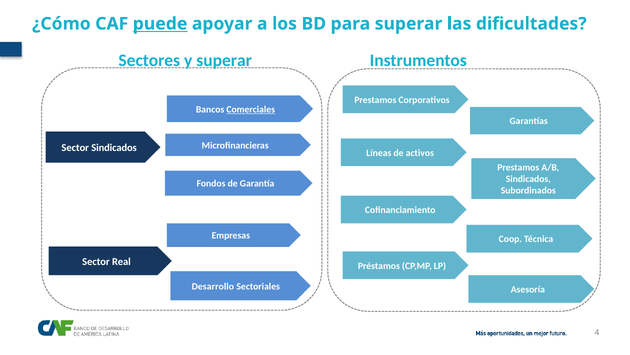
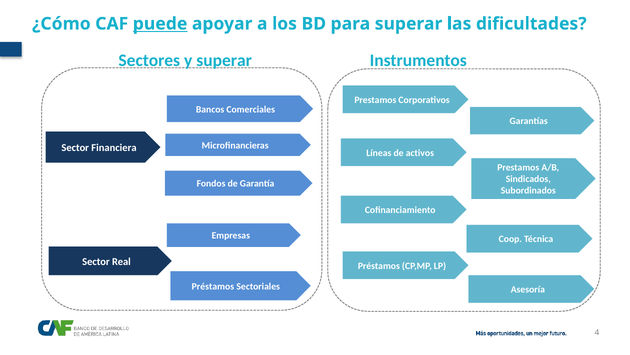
Comerciales underline: present -> none
Sector Sindicados: Sindicados -> Financiera
Desarrollo at (213, 286): Desarrollo -> Préstamos
